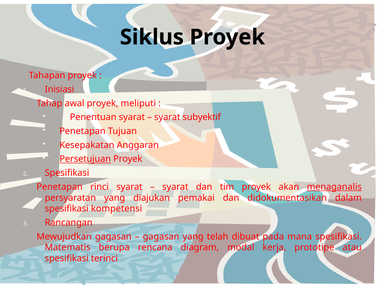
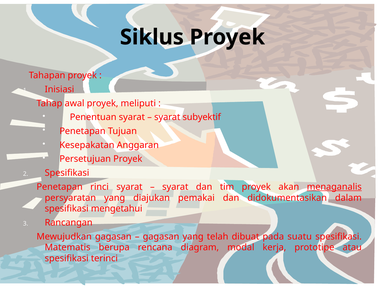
Persetujuan underline: present -> none
kompetensi: kompetensi -> mengetahui
mana: mana -> suatu
